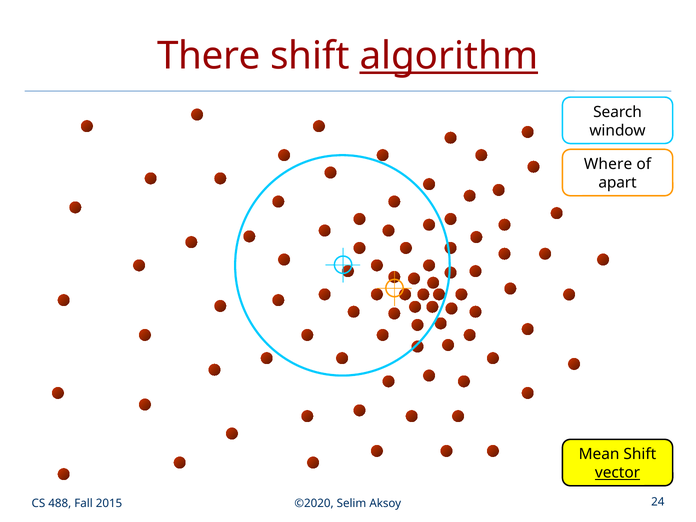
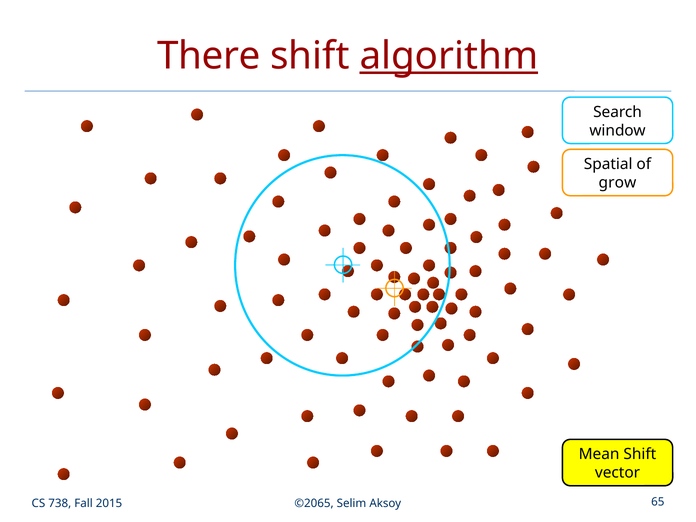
Where: Where -> Spatial
apart: apart -> grow
vector underline: present -> none
488: 488 -> 738
©2020: ©2020 -> ©2065
24: 24 -> 65
